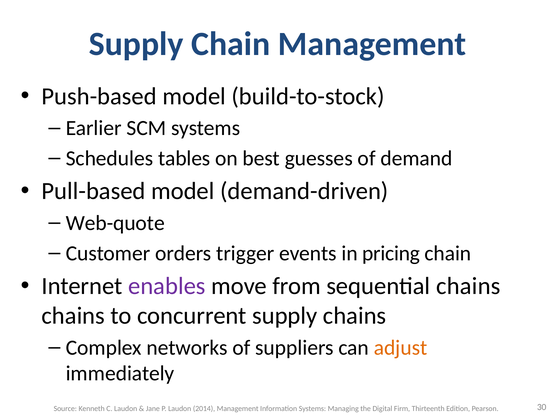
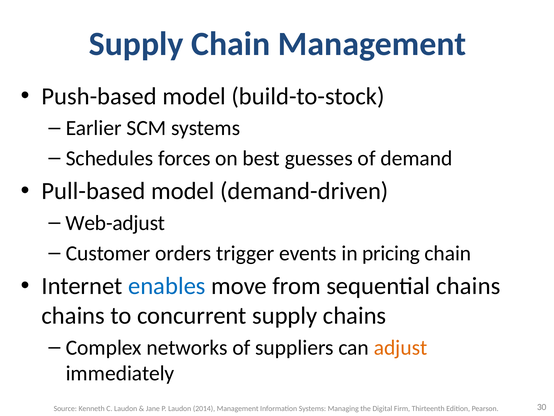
tables: tables -> forces
Web-quote: Web-quote -> Web-adjust
enables colour: purple -> blue
